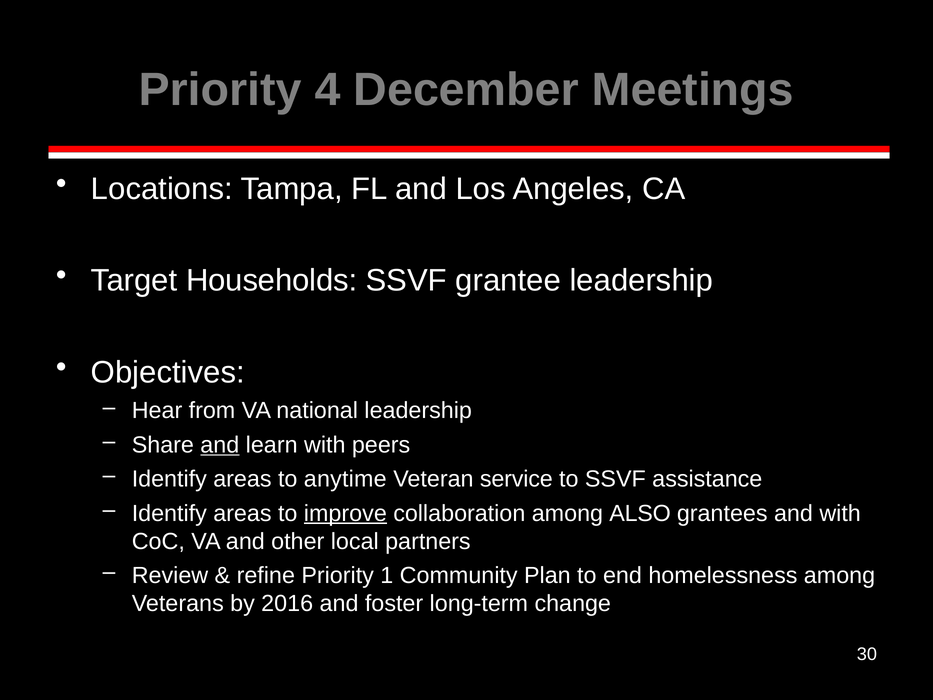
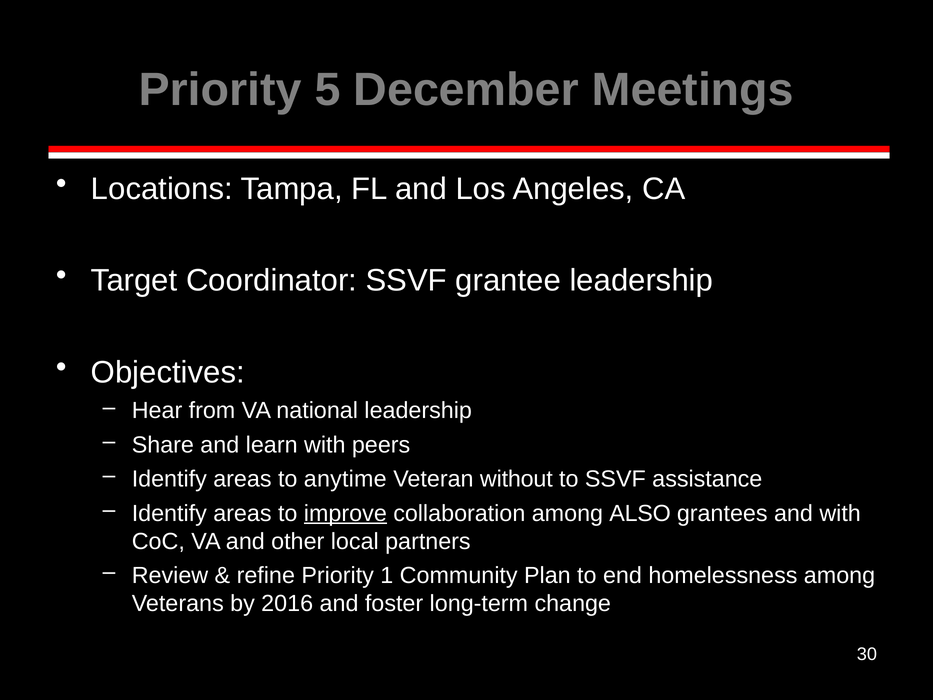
4: 4 -> 5
Households: Households -> Coordinator
and at (220, 445) underline: present -> none
service: service -> without
